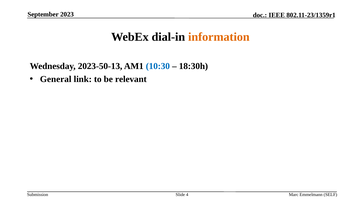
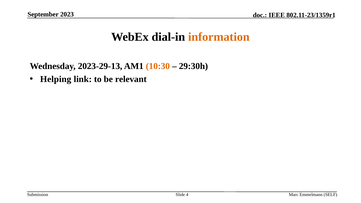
2023-50-13: 2023-50-13 -> 2023-29-13
10:30 colour: blue -> orange
18:30h: 18:30h -> 29:30h
General: General -> Helping
